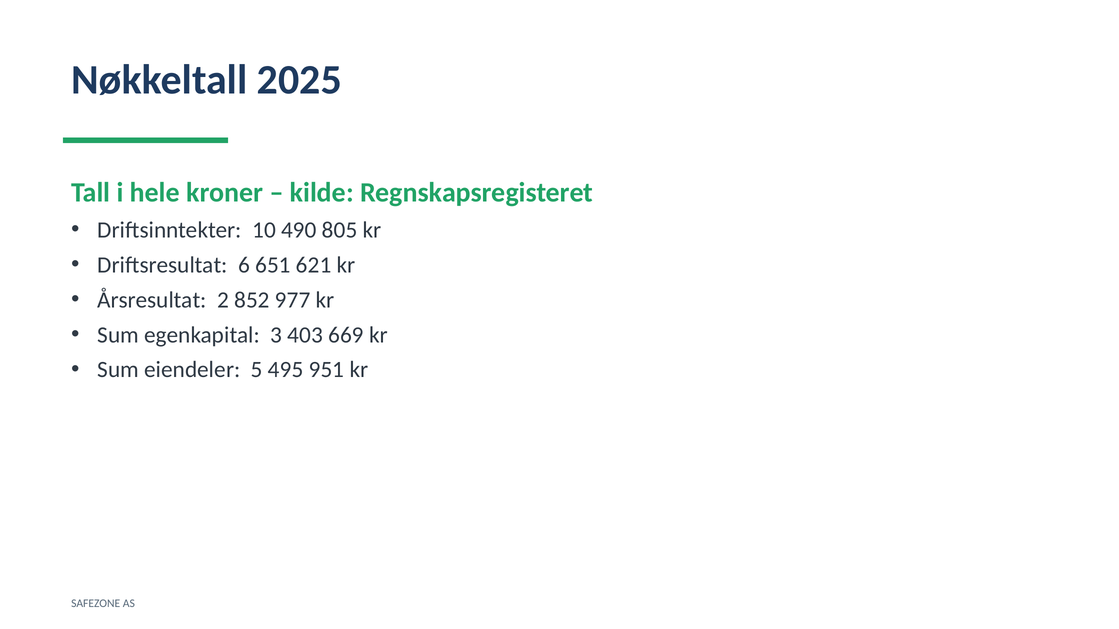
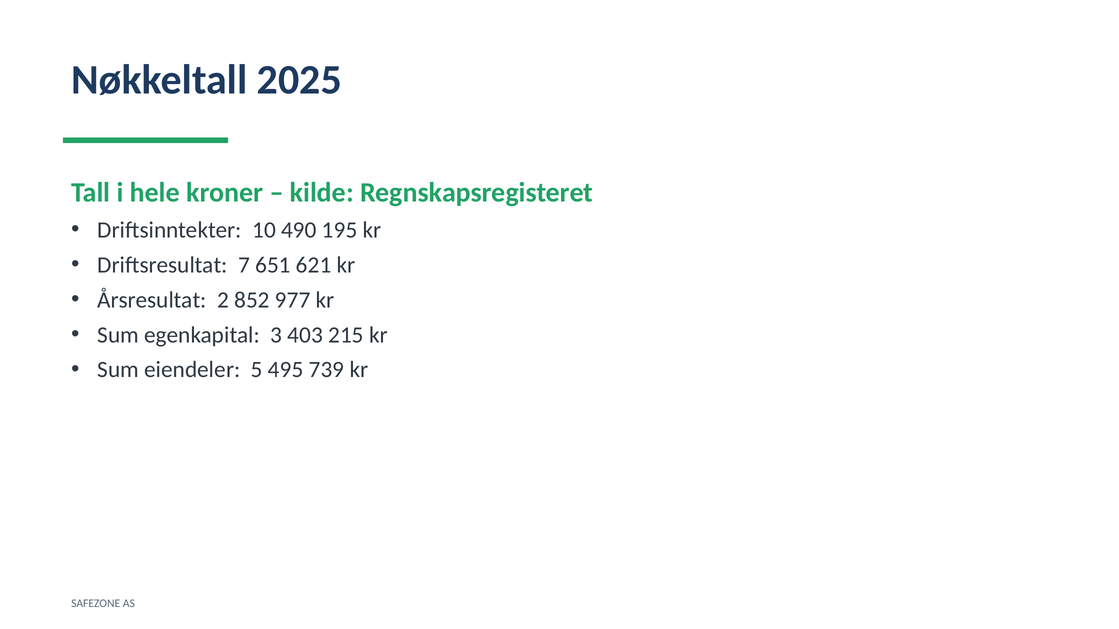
805: 805 -> 195
6: 6 -> 7
669: 669 -> 215
951: 951 -> 739
